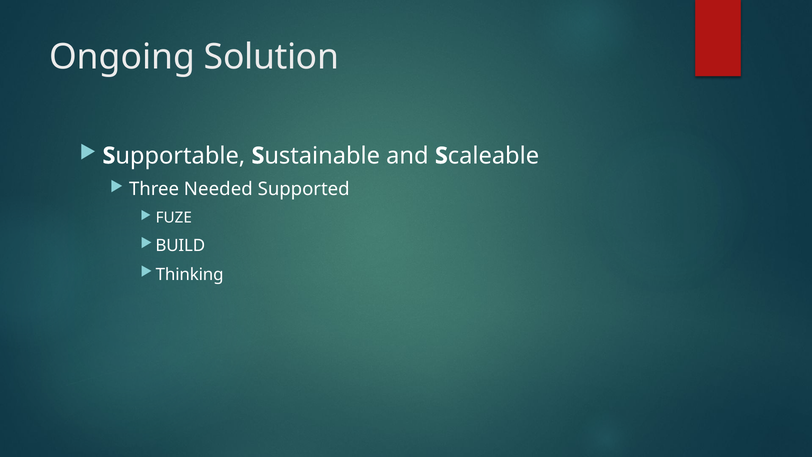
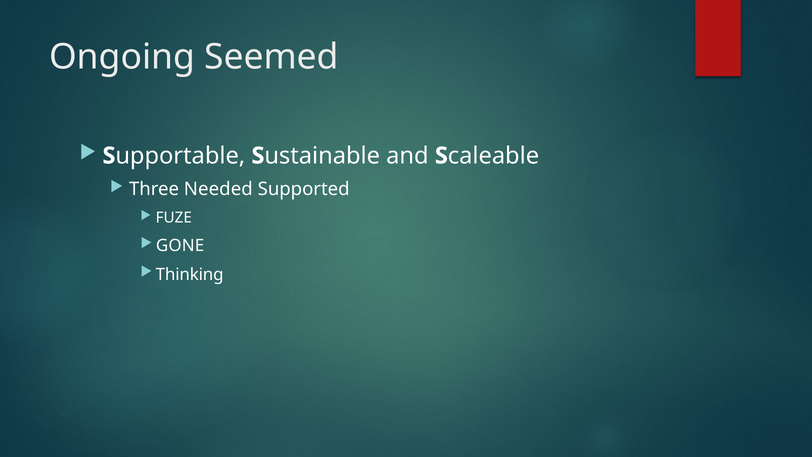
Solution: Solution -> Seemed
BUILD: BUILD -> GONE
